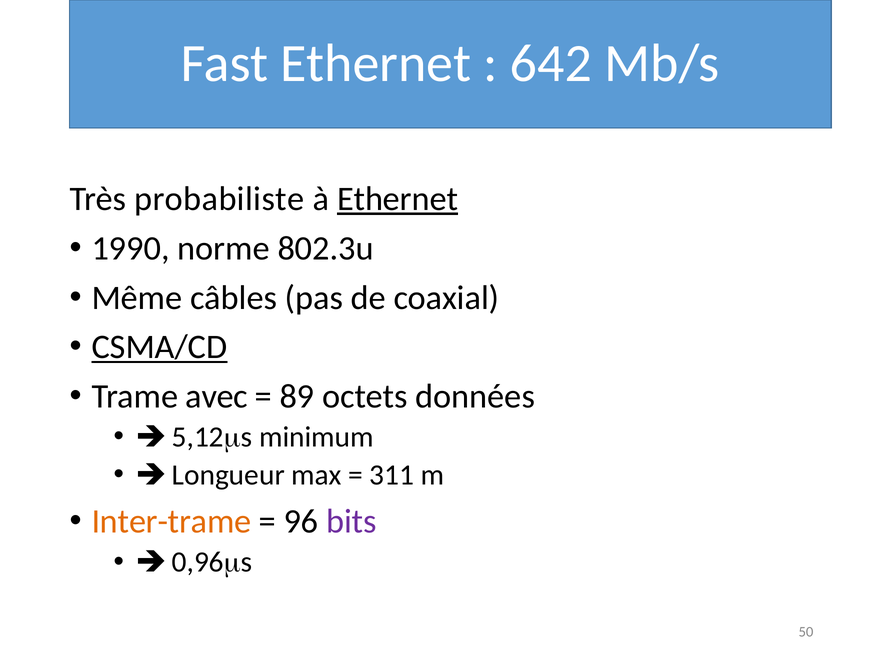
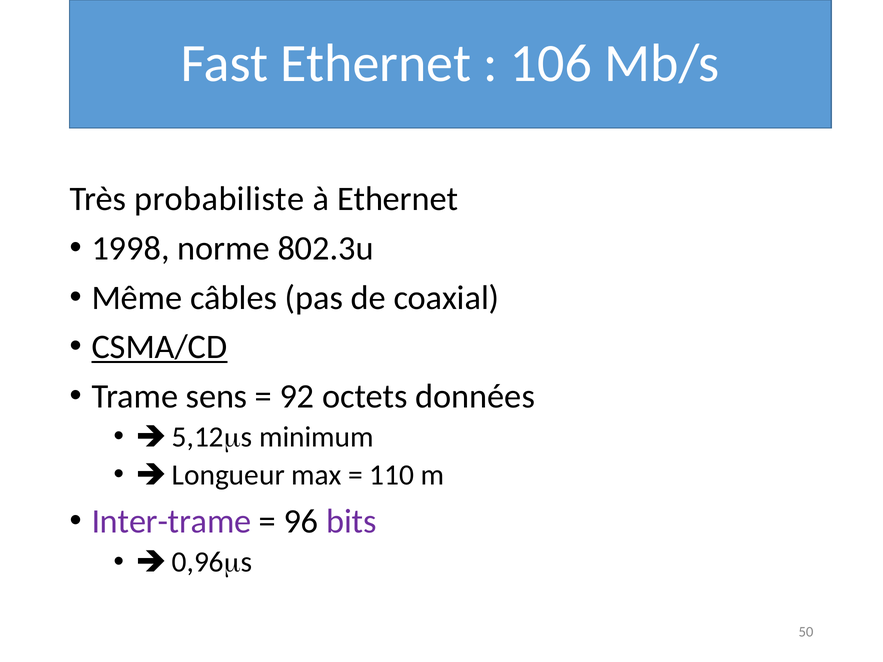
642: 642 -> 106
Ethernet at (398, 199) underline: present -> none
1990: 1990 -> 1998
avec: avec -> sens
89: 89 -> 92
311: 311 -> 110
Inter-trame colour: orange -> purple
